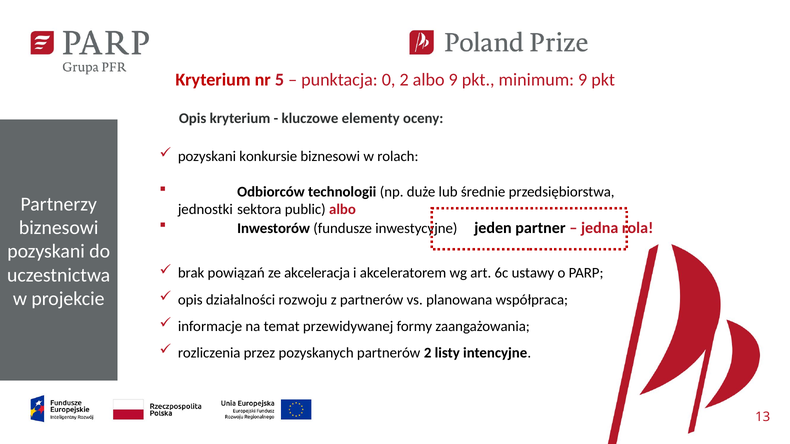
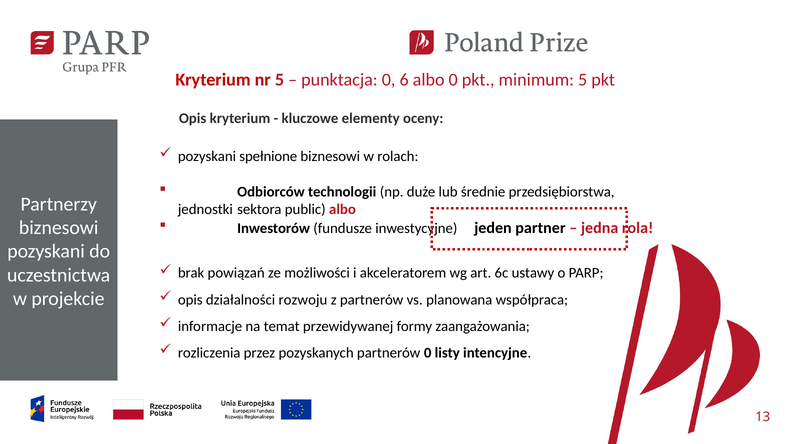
0 2: 2 -> 6
albo 9: 9 -> 0
minimum 9: 9 -> 5
konkursie: konkursie -> spełnione
akceleracja: akceleracja -> możliwości
partnerów 2: 2 -> 0
